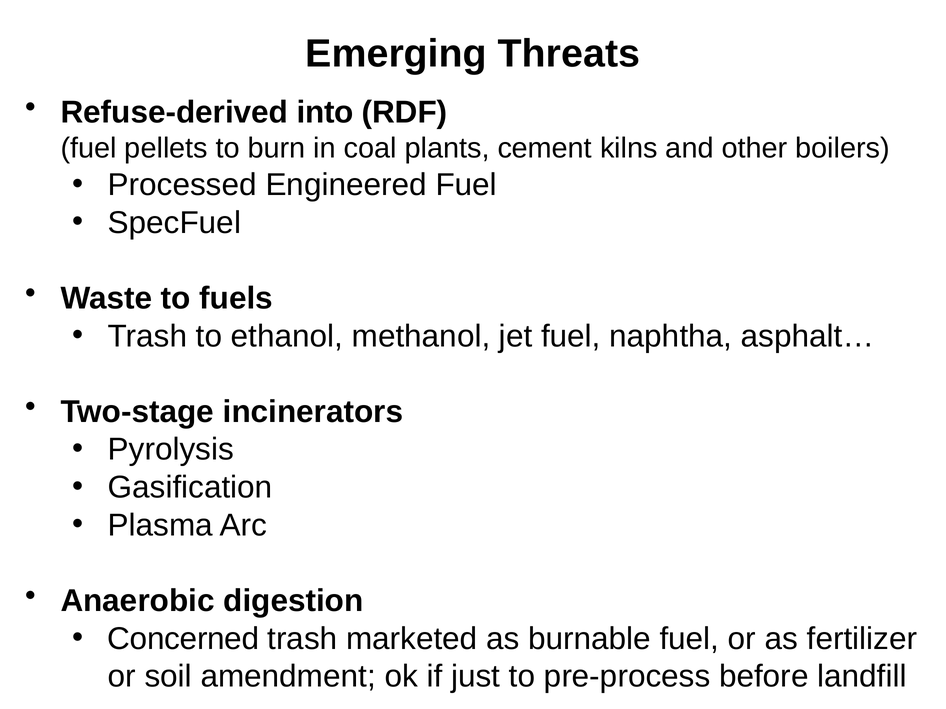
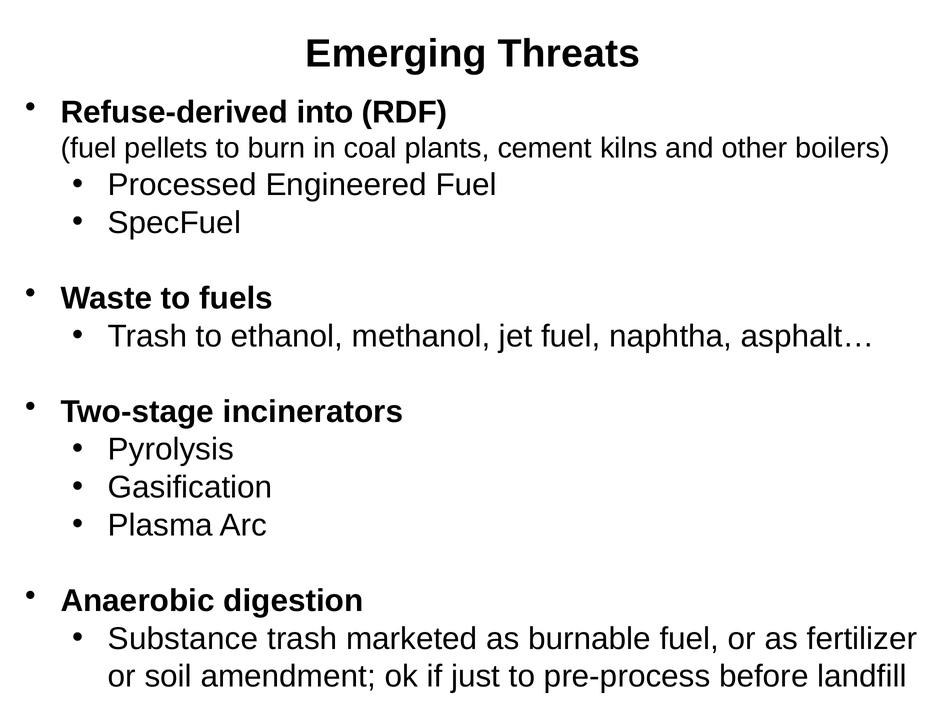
Concerned: Concerned -> Substance
